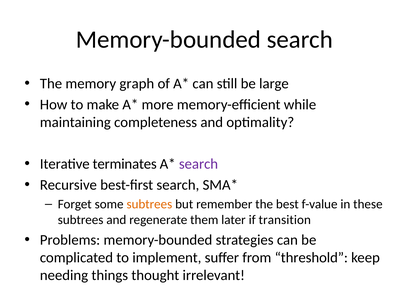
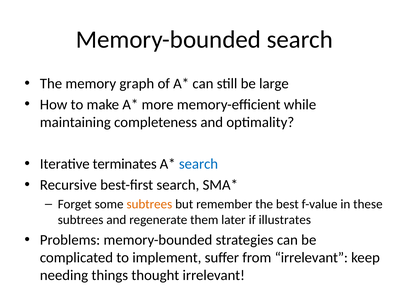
search at (198, 164) colour: purple -> blue
transition: transition -> illustrates
from threshold: threshold -> irrelevant
